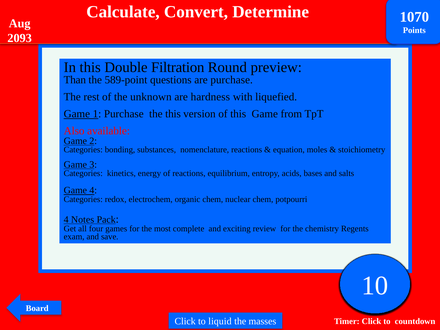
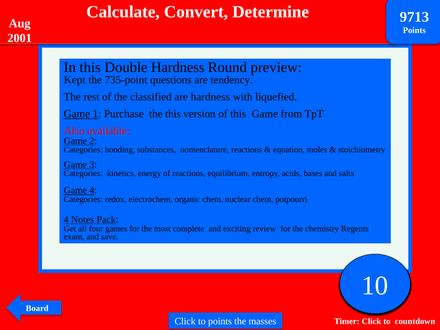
1070: 1070 -> 9713
2093: 2093 -> 2001
Double Filtration: Filtration -> Hardness
Than: Than -> Kept
589-point: 589-point -> 735-point
are purchase: purchase -> tendency
unknown: unknown -> classified
to liquid: liquid -> points
